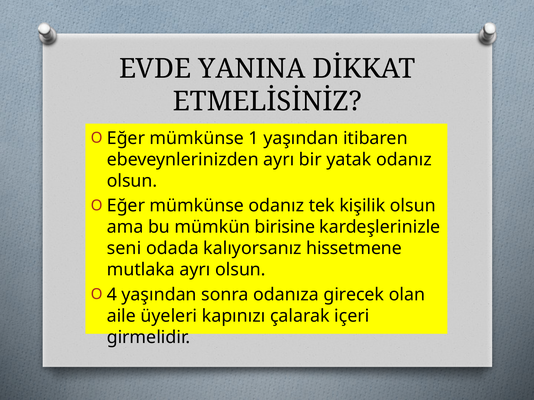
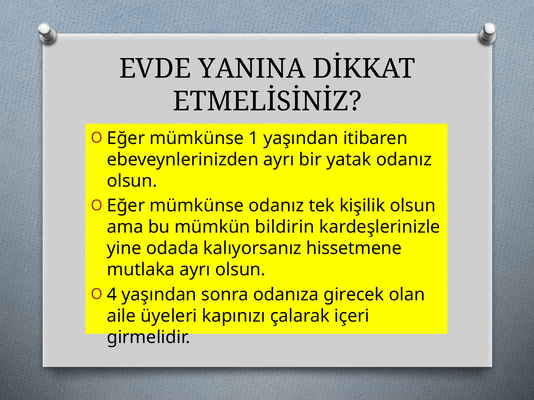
birisine: birisine -> bildirin
seni: seni -> yine
